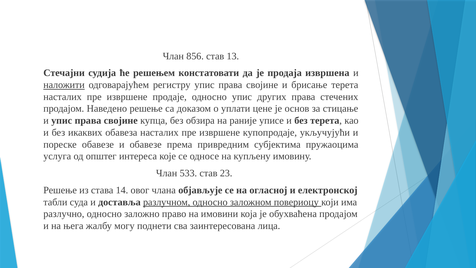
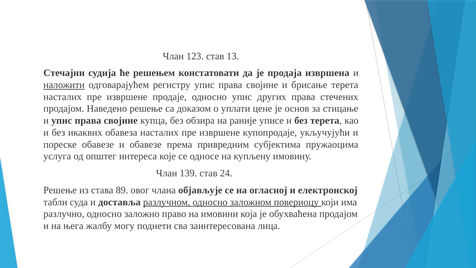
856: 856 -> 123
533: 533 -> 139
23: 23 -> 24
14: 14 -> 89
